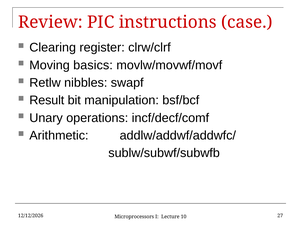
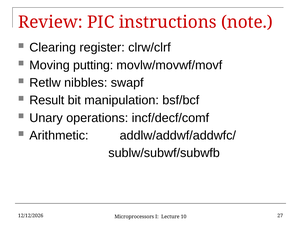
case: case -> note
basics: basics -> putting
